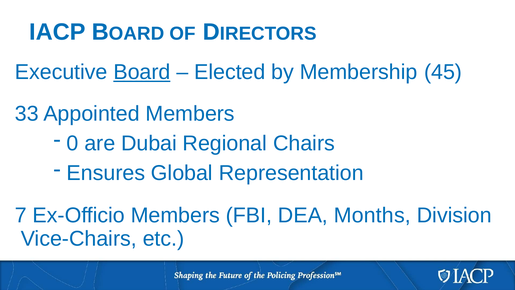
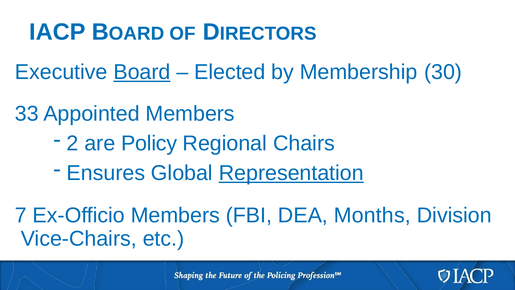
45: 45 -> 30
0: 0 -> 2
Dubai: Dubai -> Policy
Representation underline: none -> present
